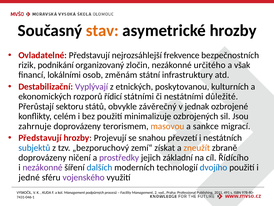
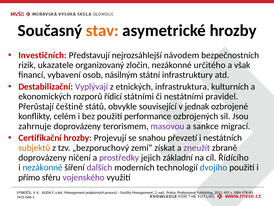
Ovladatelné: Ovladatelné -> Investičních
frekvence: frekvence -> návodem
podnikání: podnikání -> ukazatele
lokálními: lokálními -> vybavení
změnám: změnám -> násilným
poskytovanou: poskytovanou -> infrastruktura
důležité: důležité -> pravidel
sektoru: sektoru -> češtině
závěrečný: závěrečný -> související
minimalizuje: minimalizuje -> performance
masovou colour: orange -> purple
Představují at (40, 138): Představují -> Certifikační
subjektů colour: blue -> orange
zneužít colour: orange -> purple
nezákonné at (43, 167) colour: purple -> blue
dalších colour: blue -> purple
jedné: jedné -> přímo
